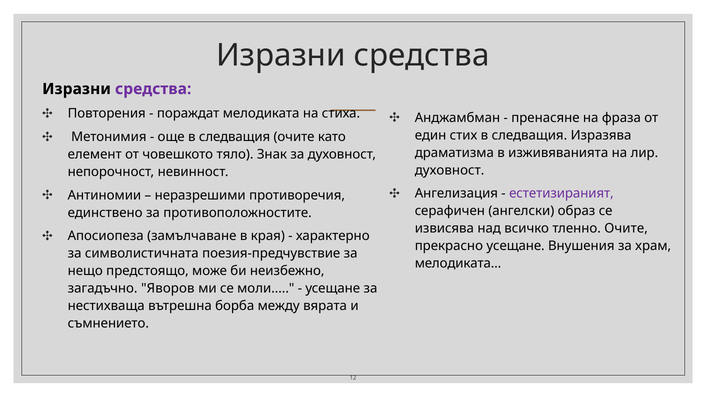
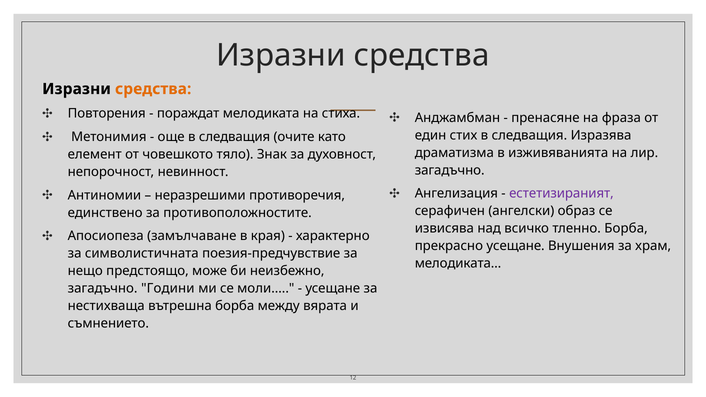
средства at (153, 89) colour: purple -> orange
духовност at (450, 170): духовност -> загадъчно
тленно Очите: Очите -> Борба
Яворов: Яворов -> Години
